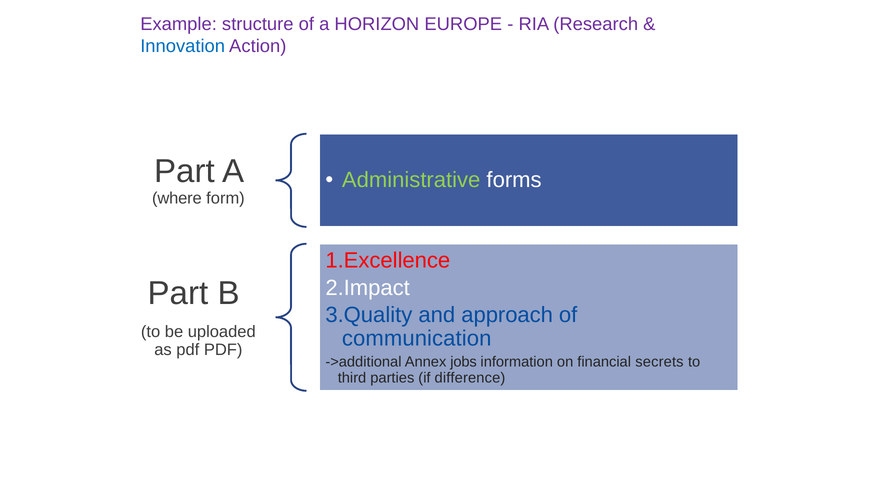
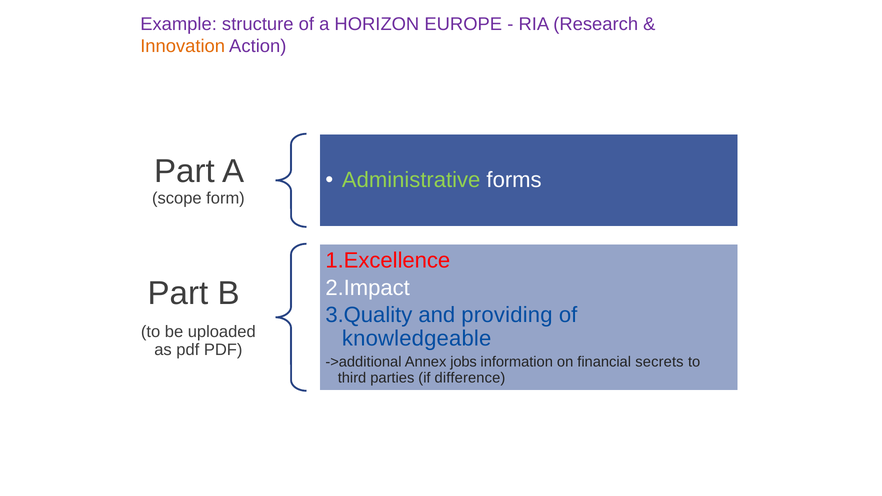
Innovation colour: blue -> orange
where: where -> scope
approach: approach -> providing
communication: communication -> knowledgeable
